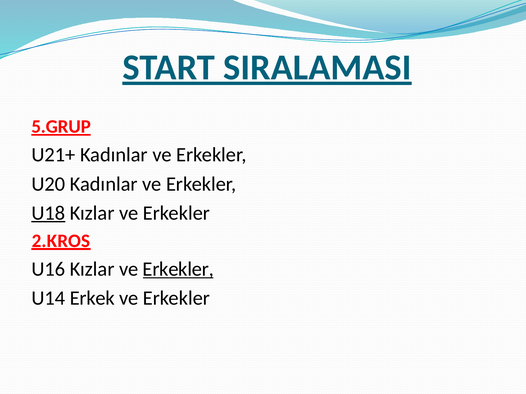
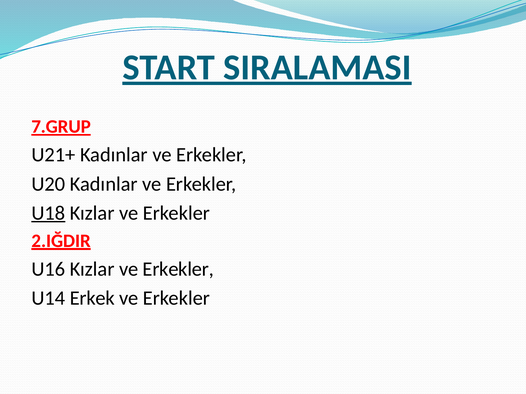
5.GRUP: 5.GRUP -> 7.GRUP
2.KROS: 2.KROS -> 2.IĞDIR
Erkekler at (178, 269) underline: present -> none
